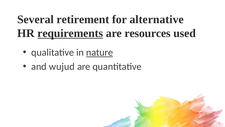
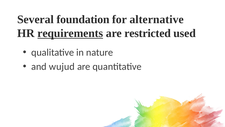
retirement: retirement -> foundation
resources: resources -> restricted
nature underline: present -> none
